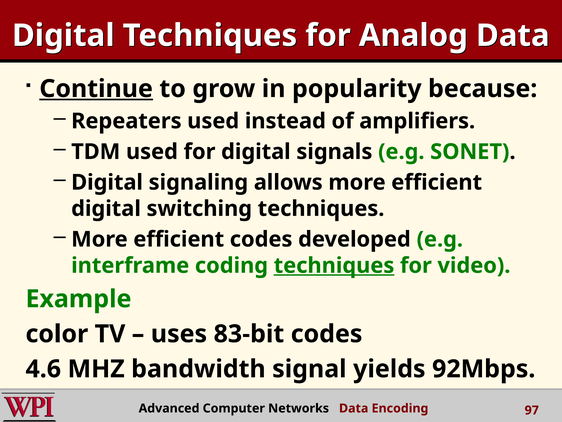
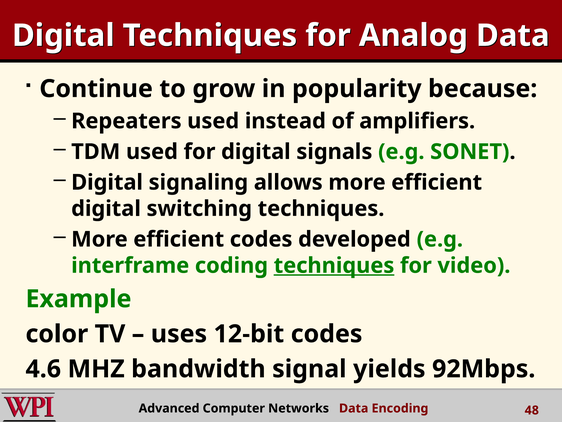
Continue underline: present -> none
83-bit: 83-bit -> 12-bit
97: 97 -> 48
